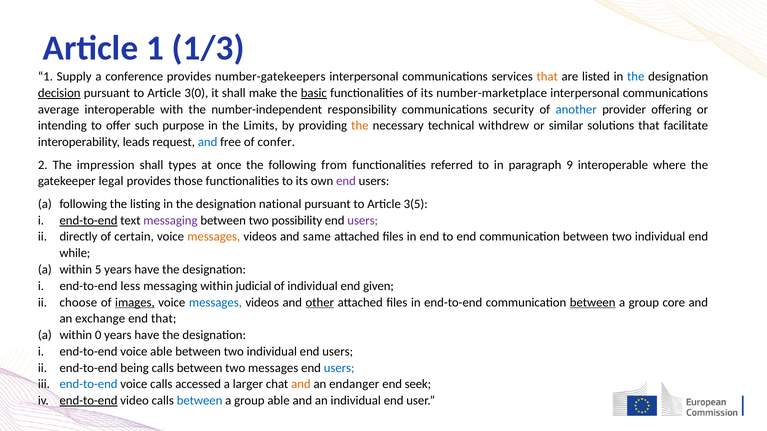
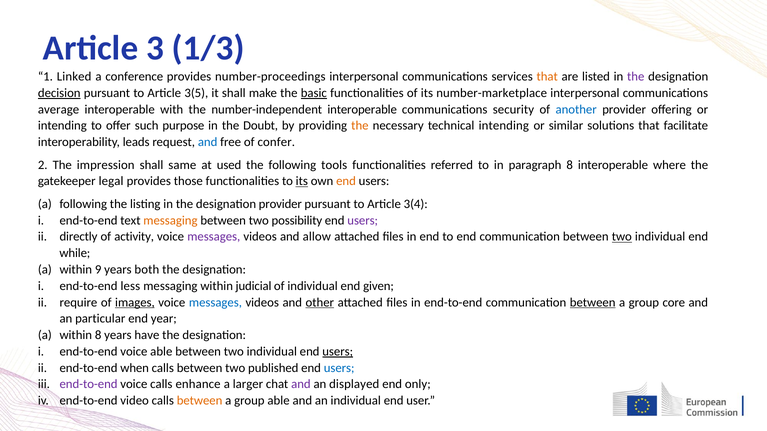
Article 1: 1 -> 3
Supply: Supply -> Linked
number-gatekeepers: number-gatekeepers -> number-proceedings
the at (636, 77) colour: blue -> purple
3(0: 3(0 -> 3(5
number-independent responsibility: responsibility -> interoperable
Limits: Limits -> Doubt
technical withdrew: withdrew -> intending
types: types -> same
once: once -> used
from: from -> tools
paragraph 9: 9 -> 8
its at (302, 181) underline: none -> present
end at (346, 181) colour: purple -> orange
designation national: national -> provider
3(5: 3(5 -> 3(4
end-to-end at (89, 221) underline: present -> none
messaging at (170, 221) colour: purple -> orange
certain: certain -> activity
messages at (214, 237) colour: orange -> purple
same: same -> allow
two at (622, 237) underline: none -> present
5: 5 -> 9
have at (147, 270): have -> both
choose: choose -> require
exchange: exchange -> particular
end that: that -> year
within 0: 0 -> 8
users at (338, 352) underline: none -> present
being: being -> when
two messages: messages -> published
end-to-end at (89, 385) colour: blue -> purple
accessed: accessed -> enhance
and at (301, 385) colour: orange -> purple
endanger: endanger -> displayed
seek: seek -> only
end-to-end at (89, 401) underline: present -> none
between at (200, 401) colour: blue -> orange
